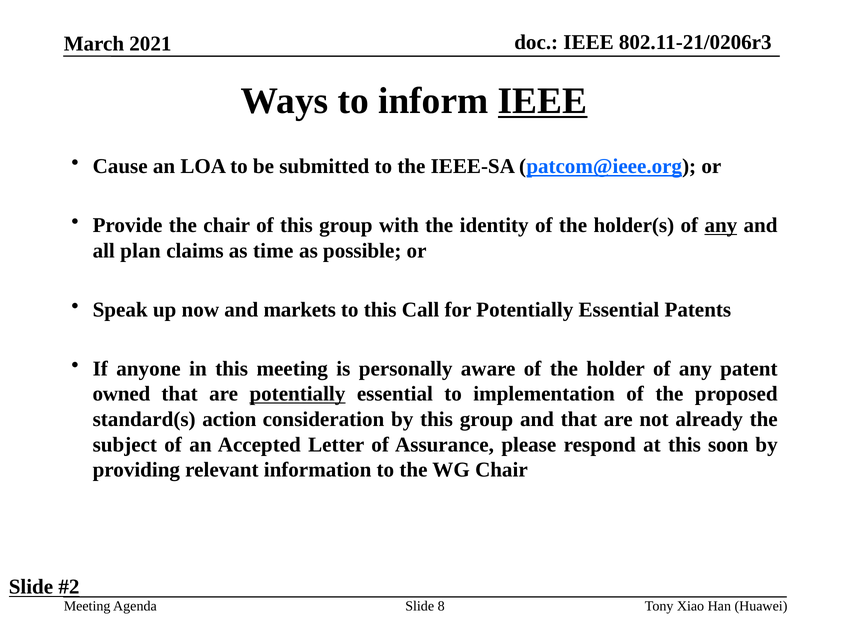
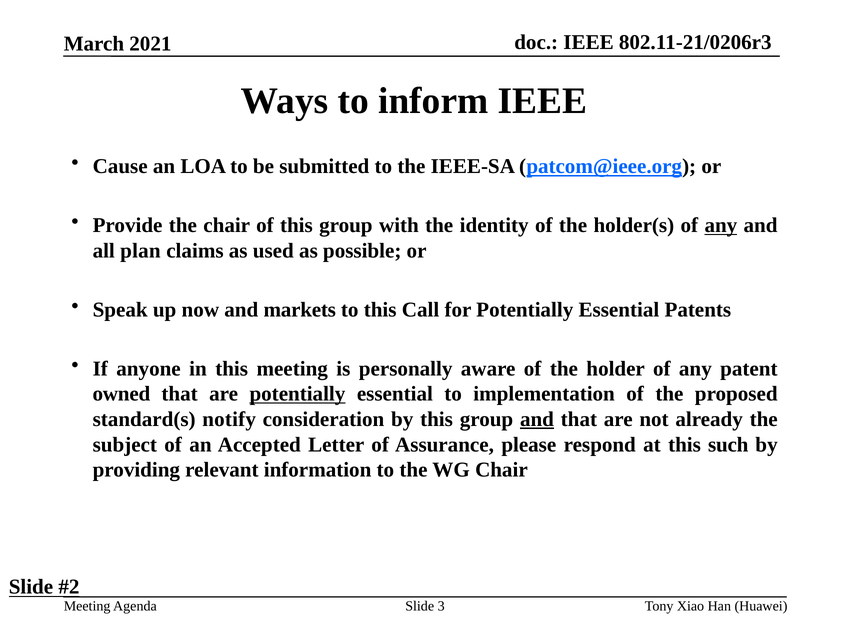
IEEE at (543, 101) underline: present -> none
time: time -> used
action: action -> notify
and at (537, 419) underline: none -> present
soon: soon -> such
8: 8 -> 3
